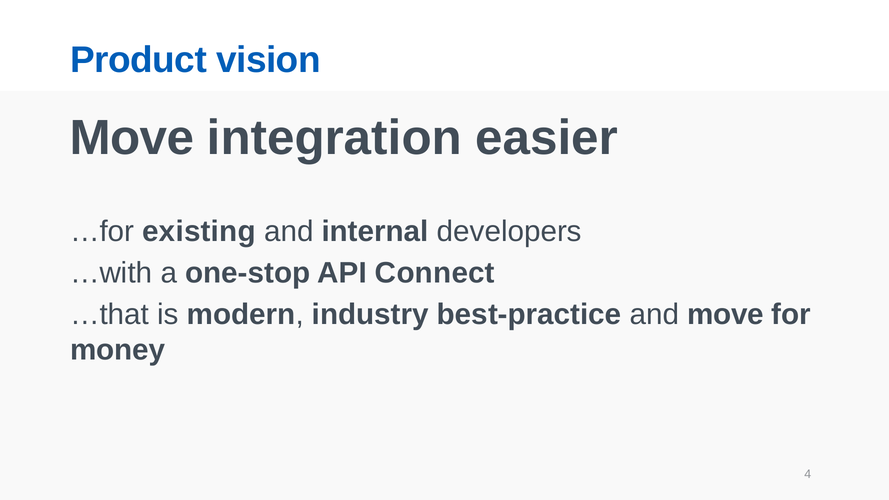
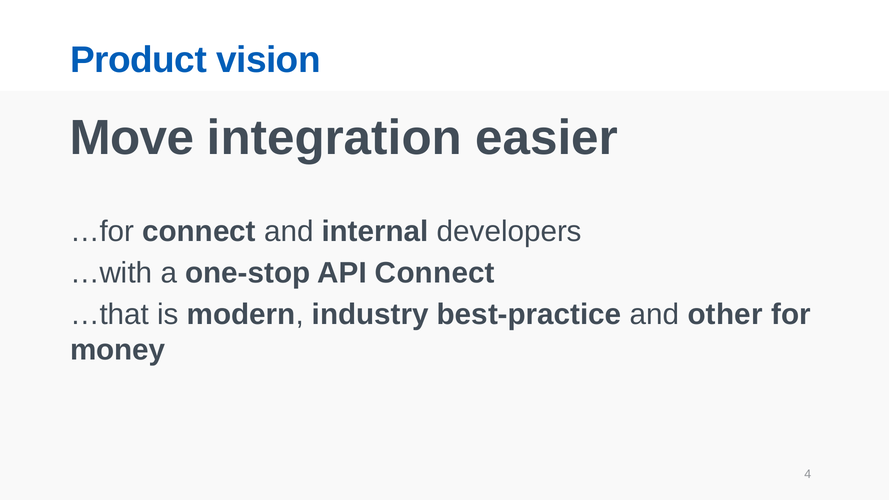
…for existing: existing -> connect
and move: move -> other
